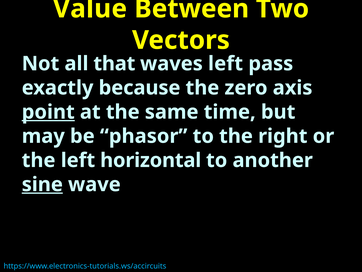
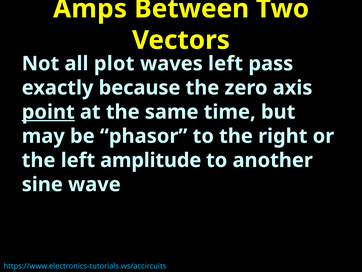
Value: Value -> Amps
that: that -> plot
horizontal: horizontal -> amplitude
sine underline: present -> none
